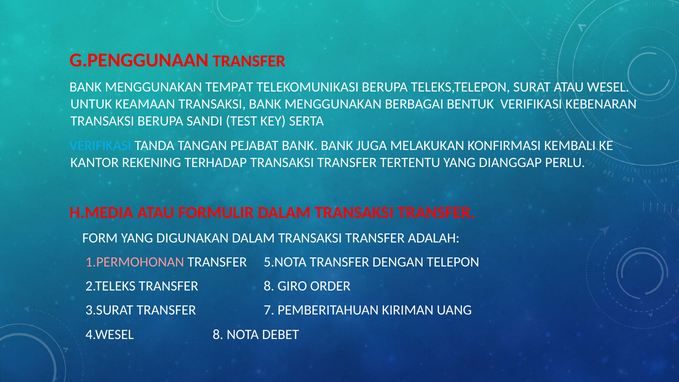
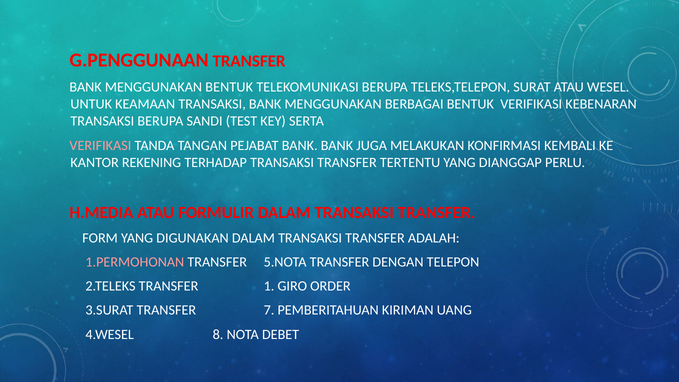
MENGGUNAKAN TEMPAT: TEMPAT -> BENTUK
VERIFIKASI at (100, 145) colour: light blue -> pink
TRANSFER 8: 8 -> 1
